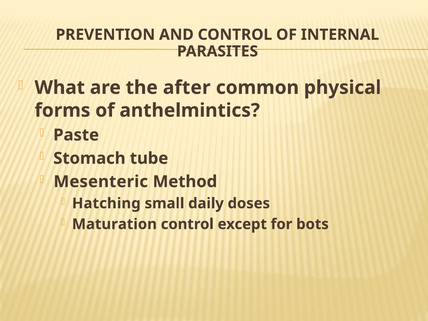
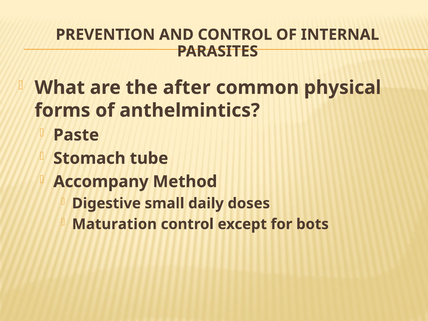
Mesenteric: Mesenteric -> Accompany
Hatching: Hatching -> Digestive
